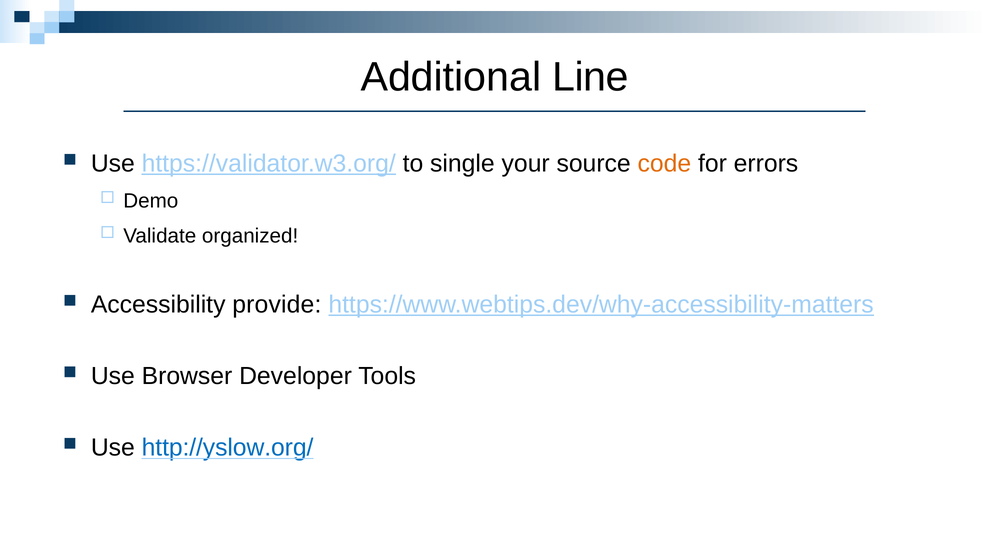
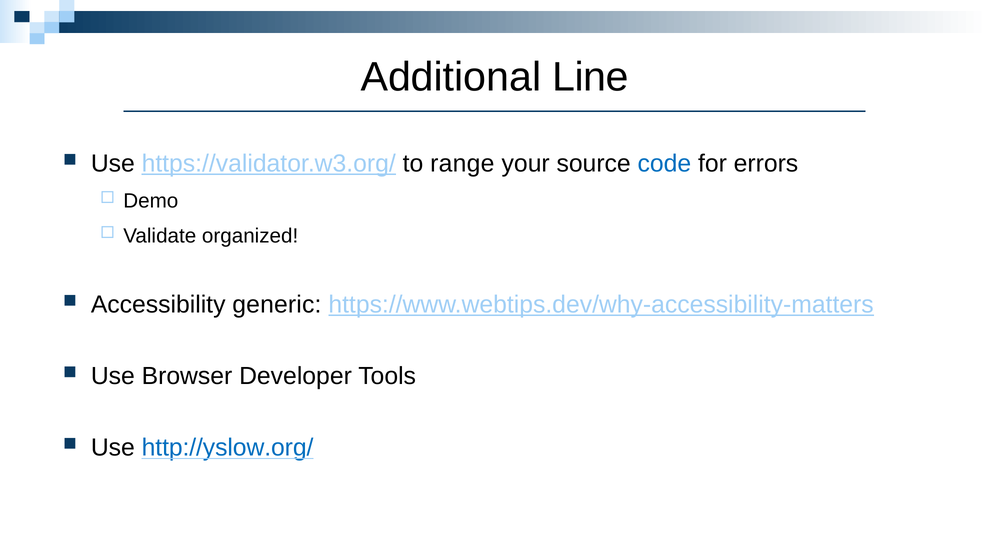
single: single -> range
code colour: orange -> blue
provide: provide -> generic
